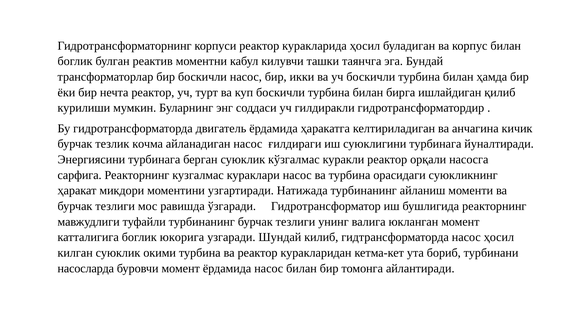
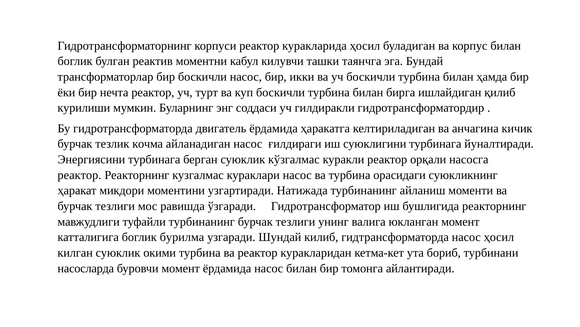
сарфига at (80, 175): сарфига -> реактор
юкорига: юкорига -> бурилма
